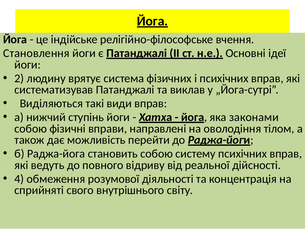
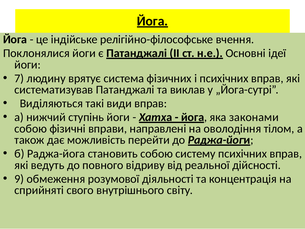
Становлення: Становлення -> Поклонялися
2: 2 -> 7
4: 4 -> 9
